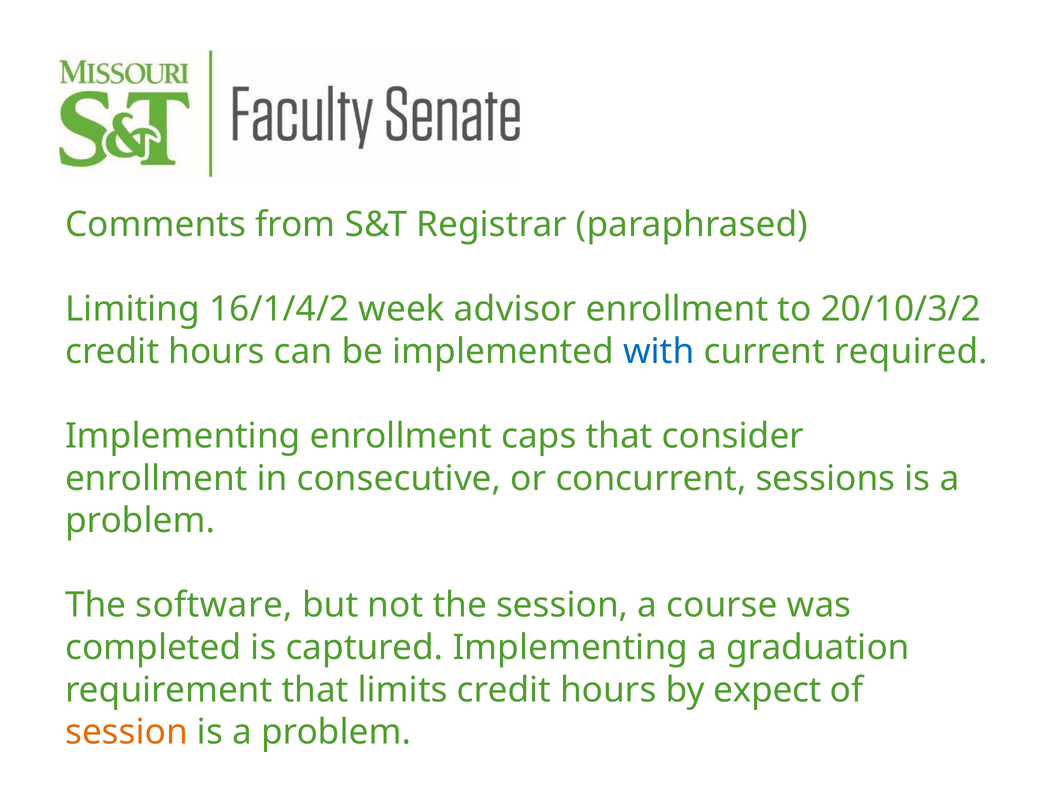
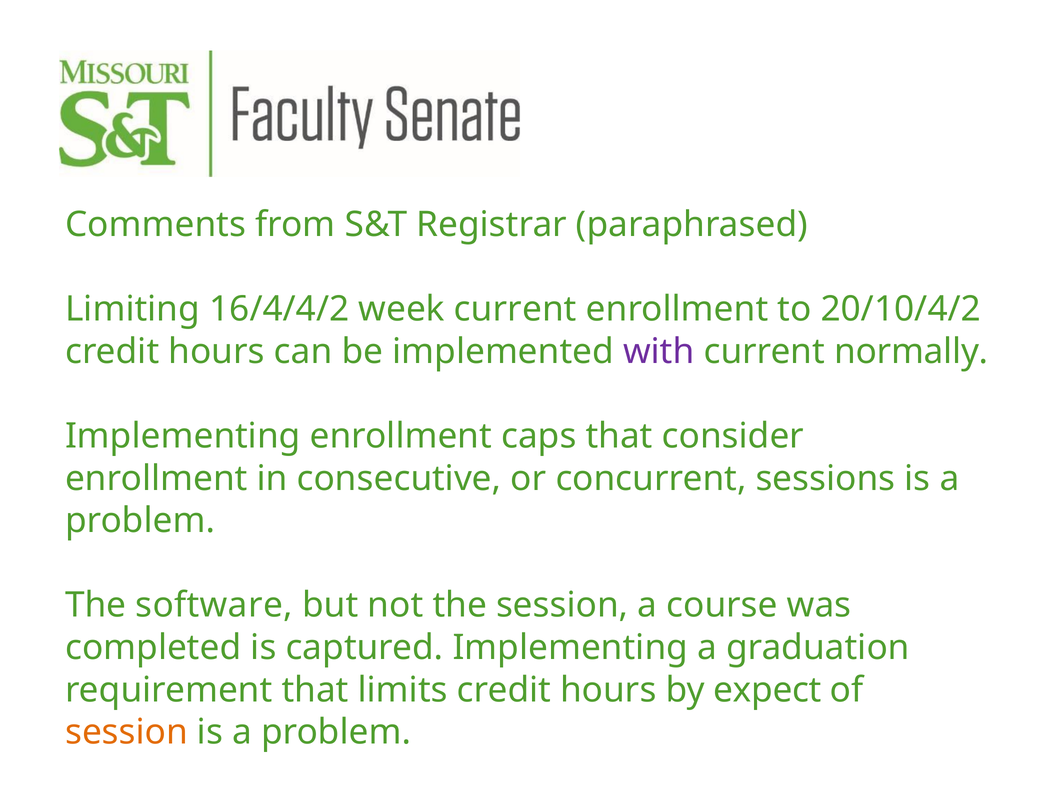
16/1/4/2: 16/1/4/2 -> 16/4/4/2
week advisor: advisor -> current
20/10/3/2: 20/10/3/2 -> 20/10/4/2
with colour: blue -> purple
required: required -> normally
